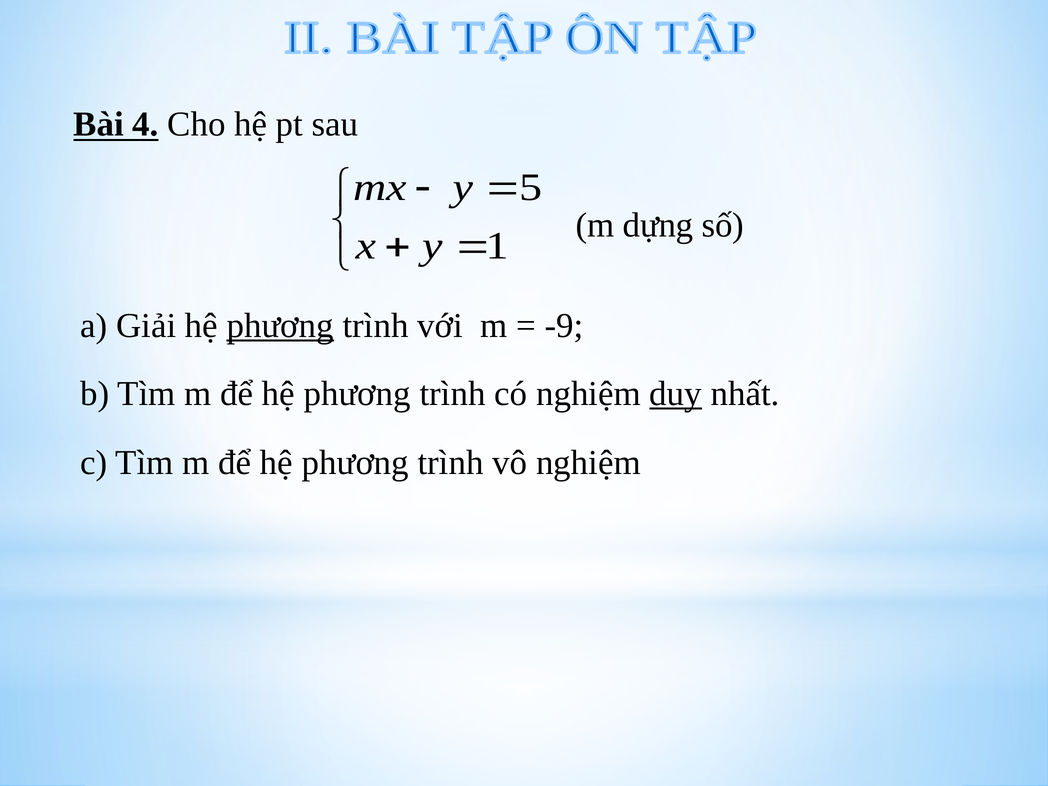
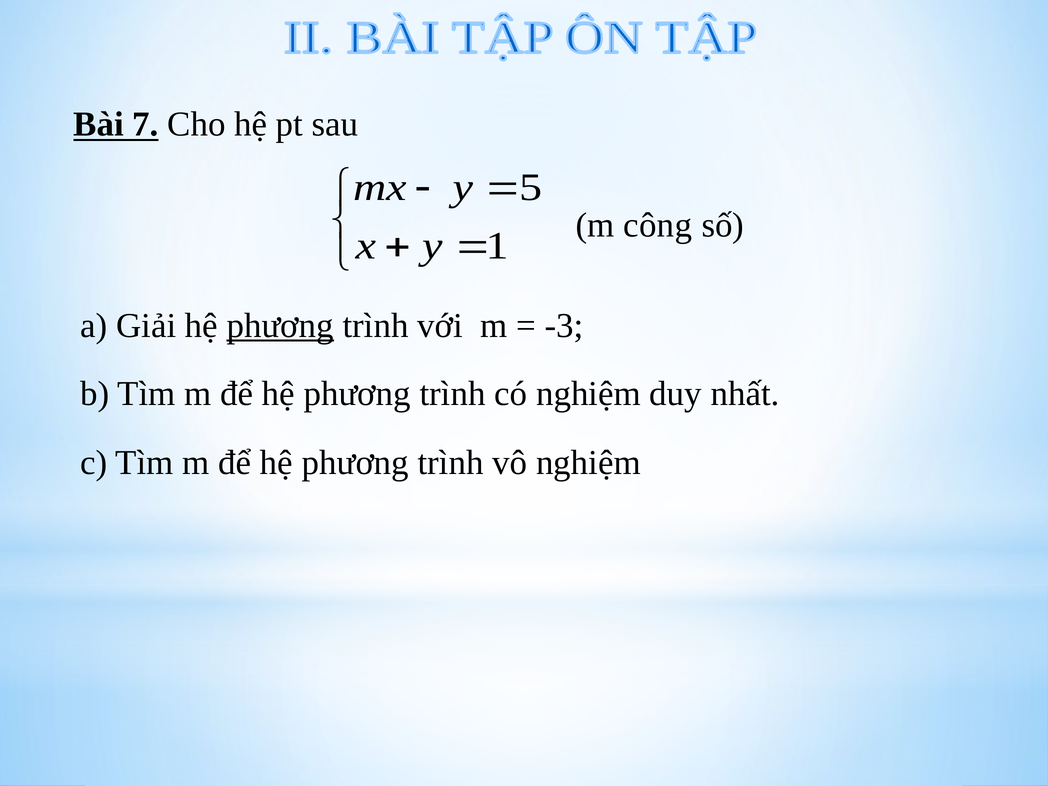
4: 4 -> 7
dựng: dựng -> công
-9: -9 -> -3
duy underline: present -> none
